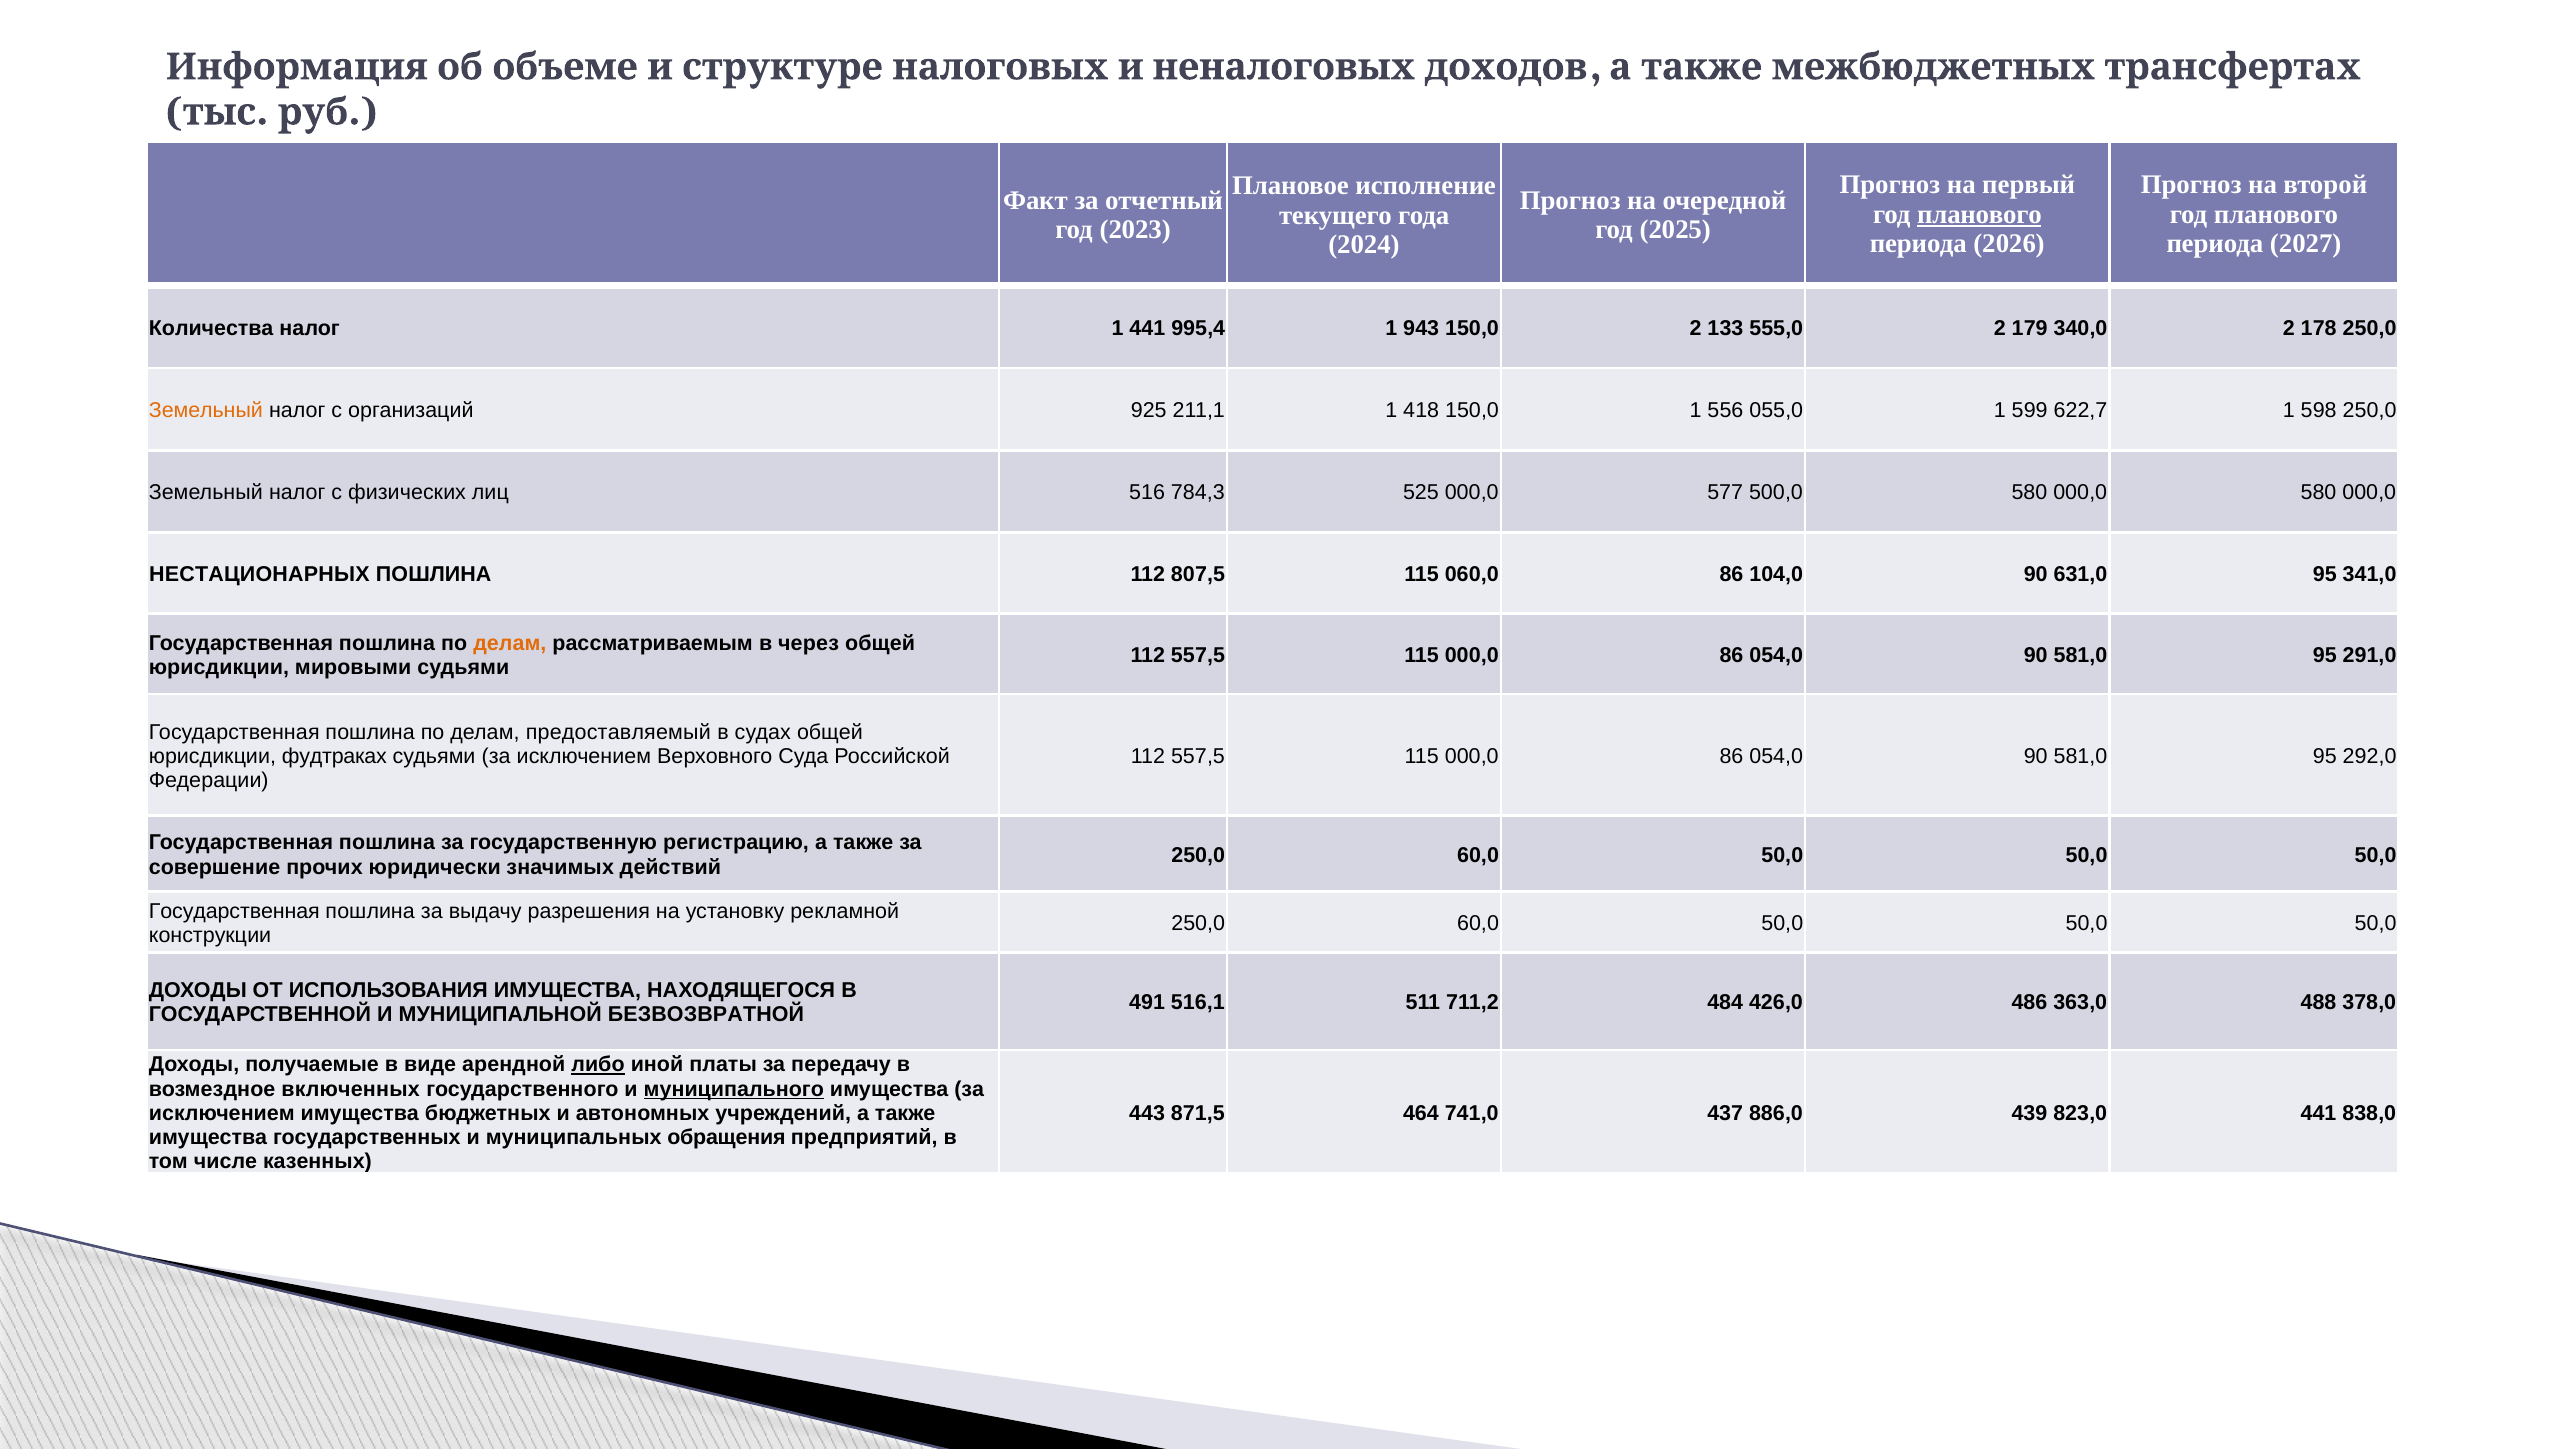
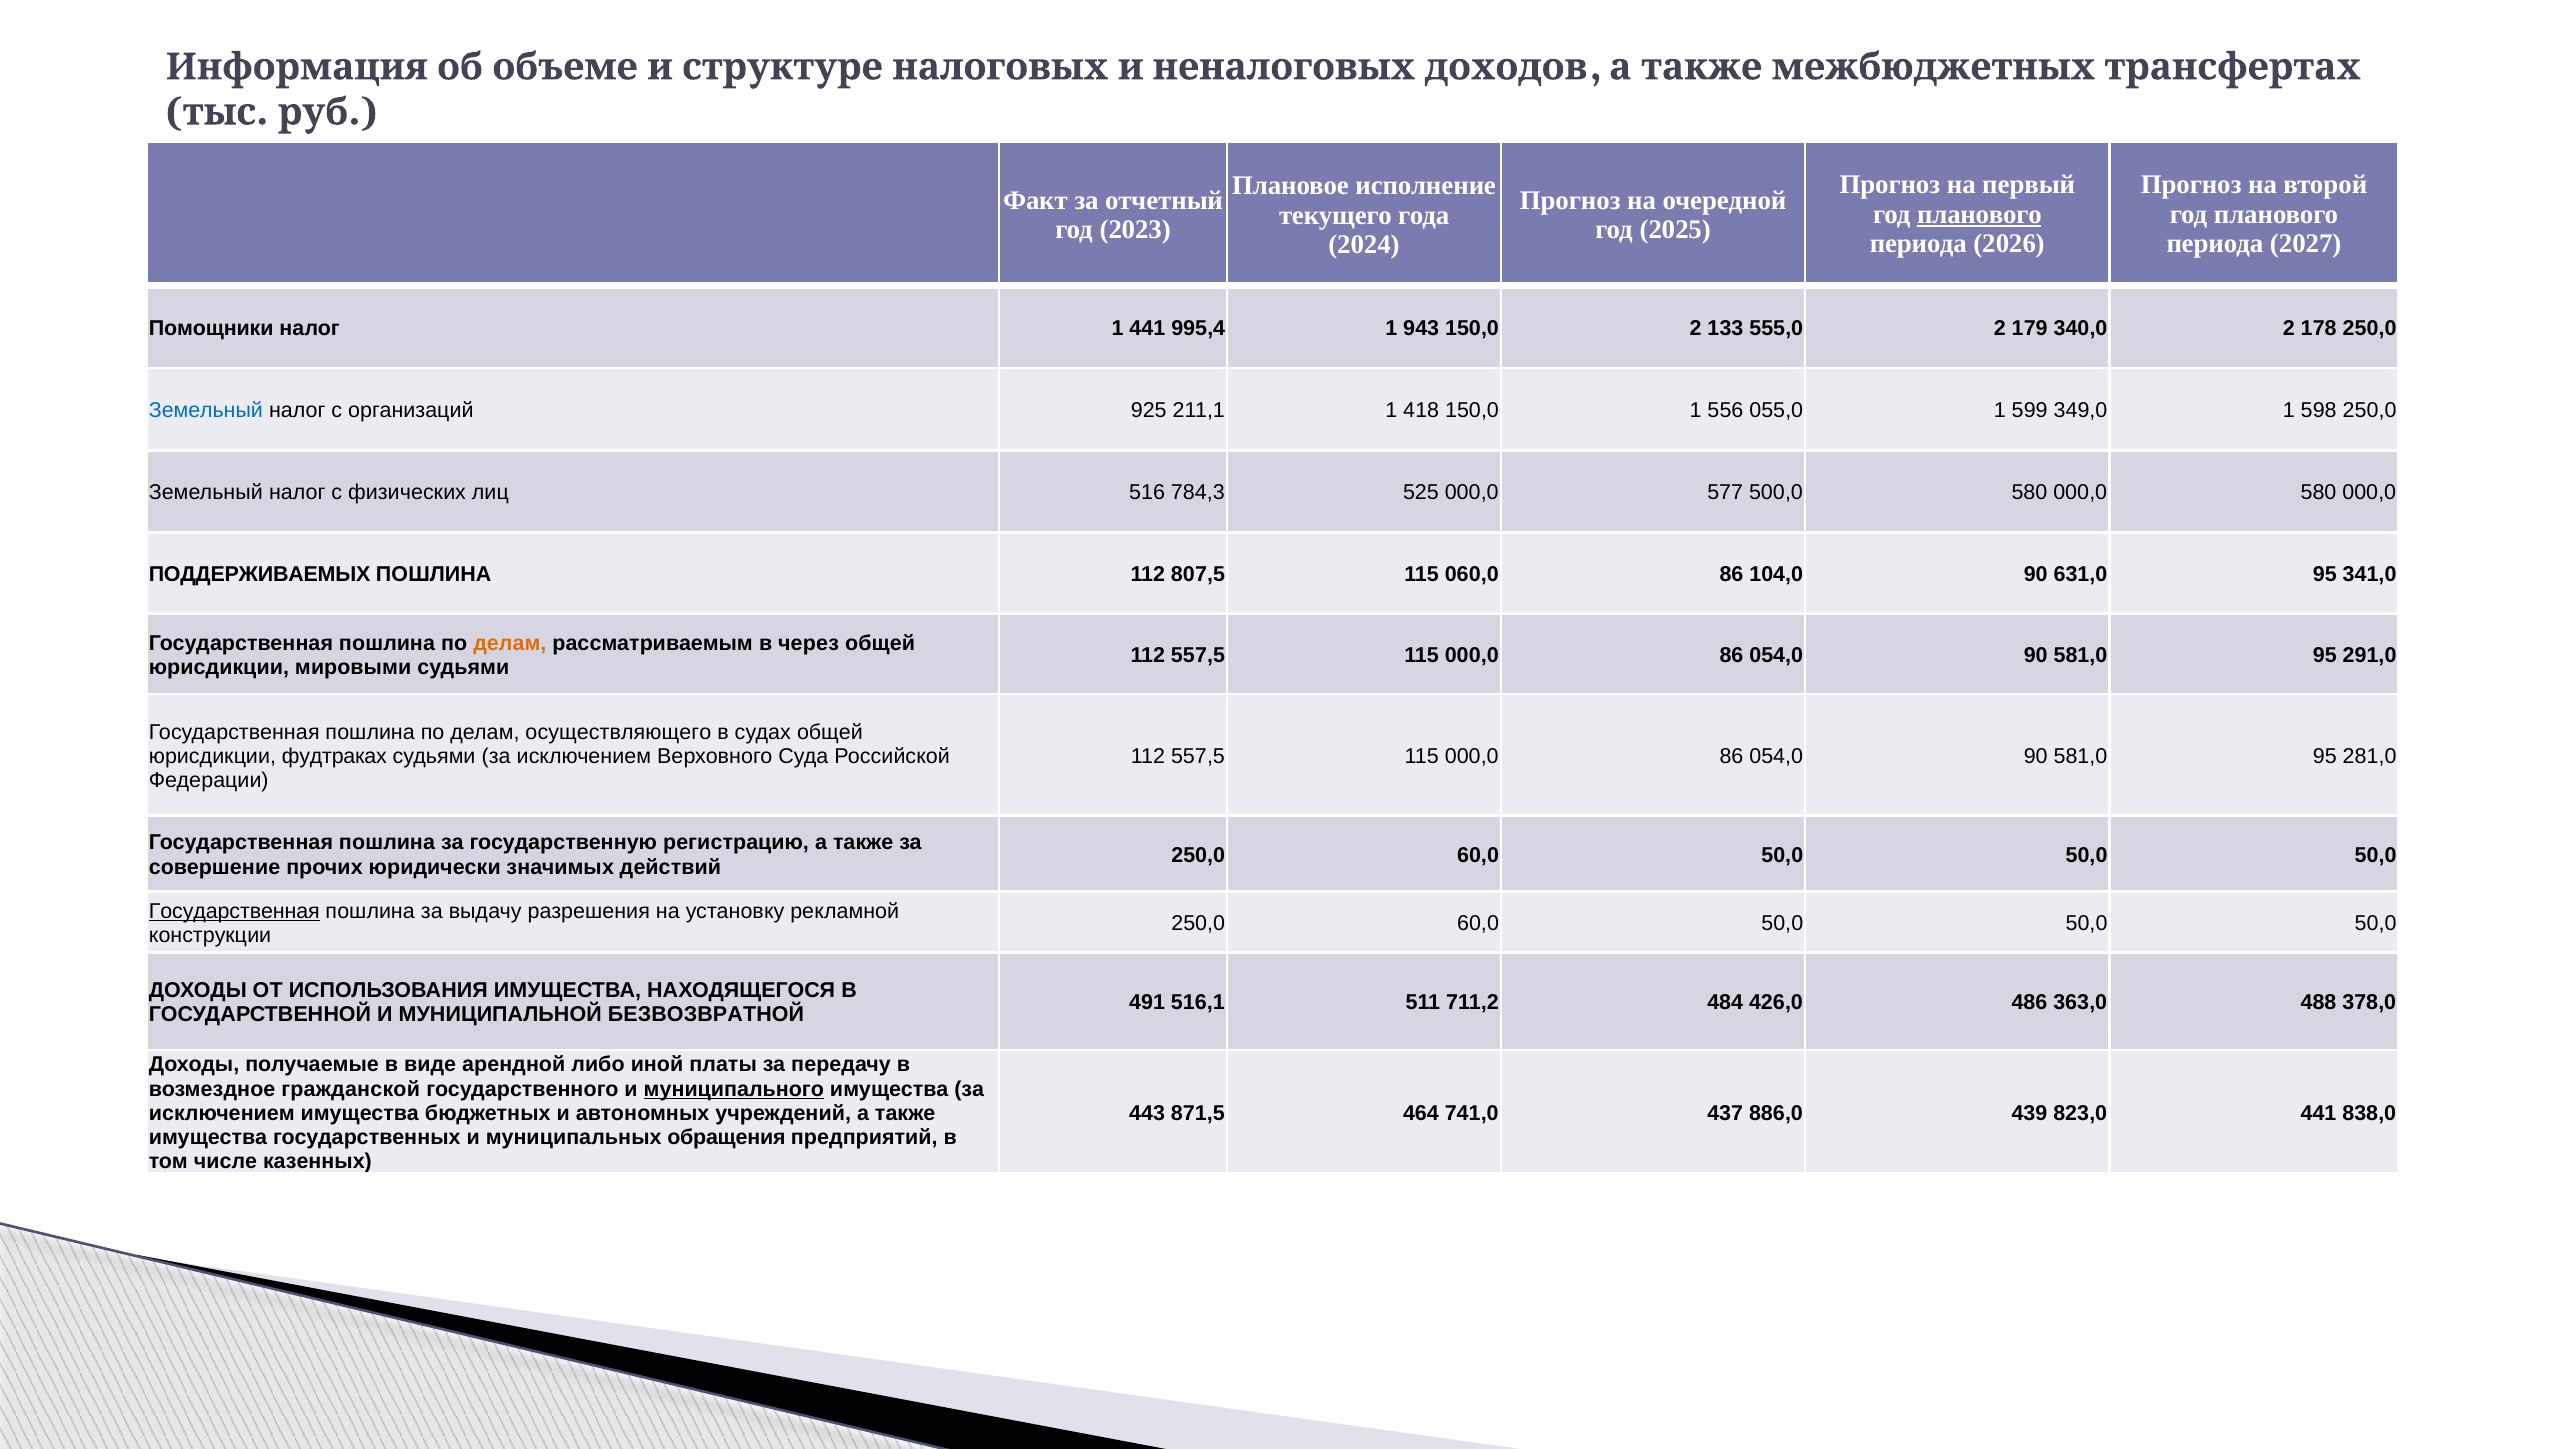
Количества: Количества -> Помощники
Земельный at (206, 411) colour: orange -> blue
622,7: 622,7 -> 349,0
НЕСТАЦИОНАРНЫХ: НЕСТАЦИОНАРНЫХ -> ПОДДЕРЖИВАЕМЫХ
предоставляемый: предоставляемый -> осуществляющего
292,0: 292,0 -> 281,0
Государственная at (234, 911) underline: none -> present
либо underline: present -> none
включенных: включенных -> гражданской
